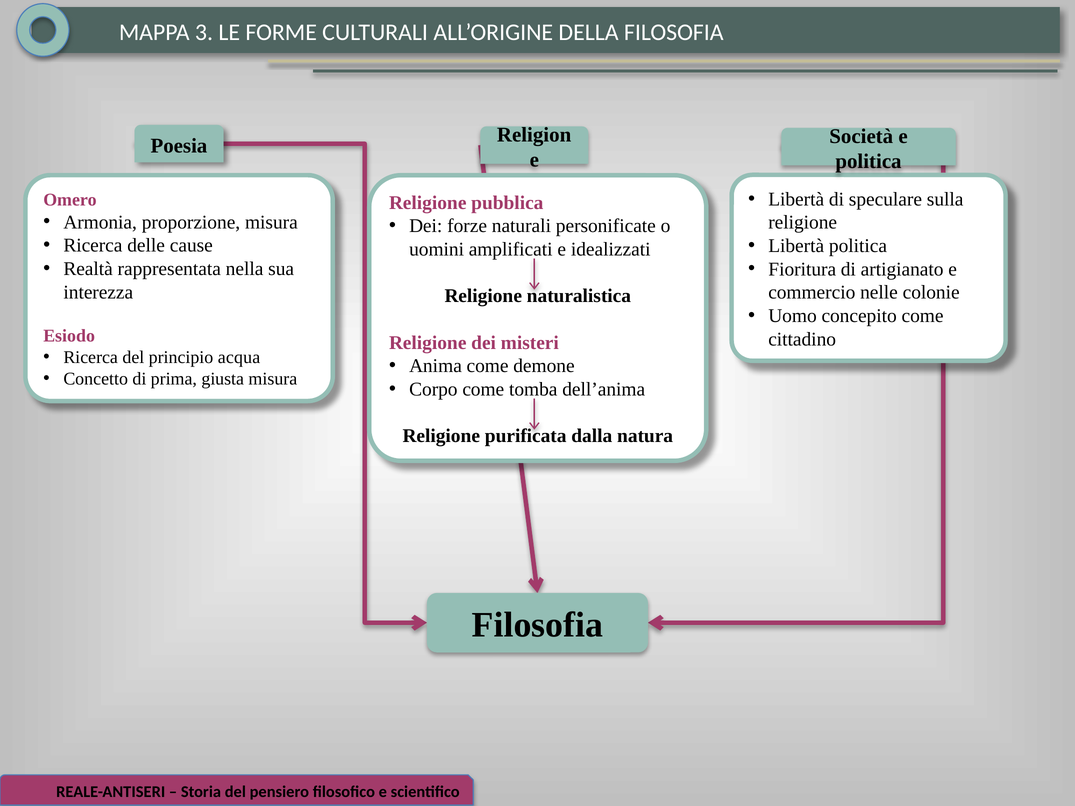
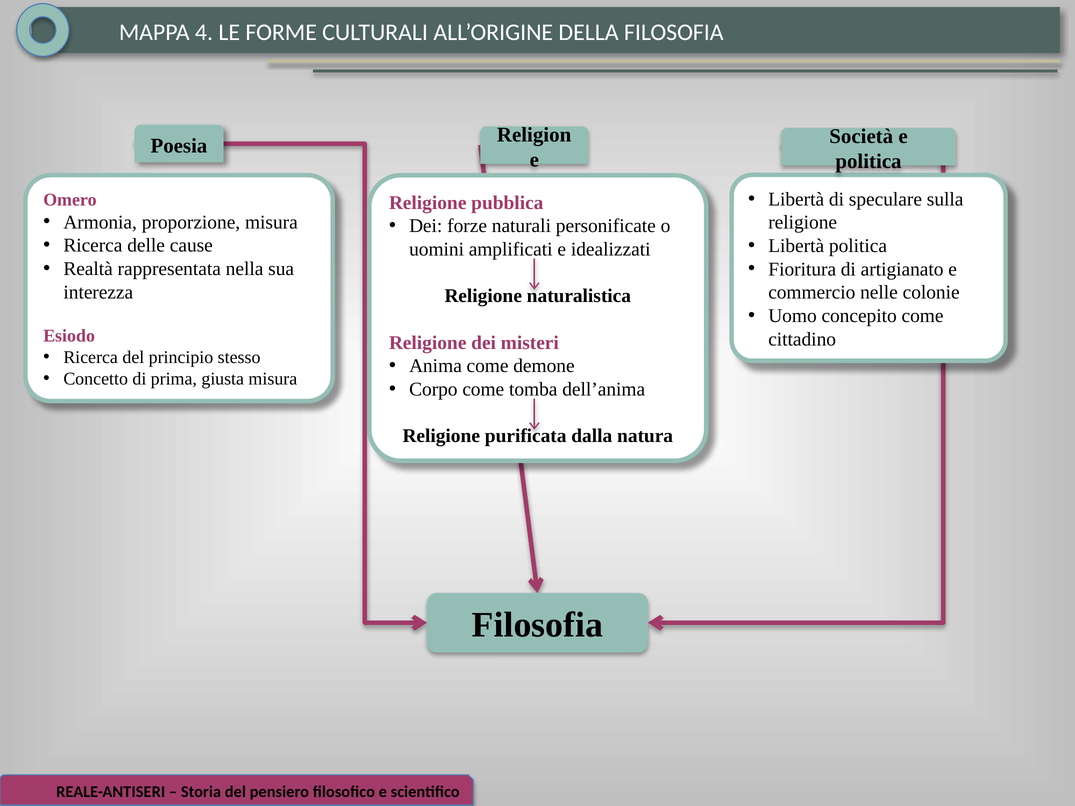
3: 3 -> 4
acqua: acqua -> stesso
